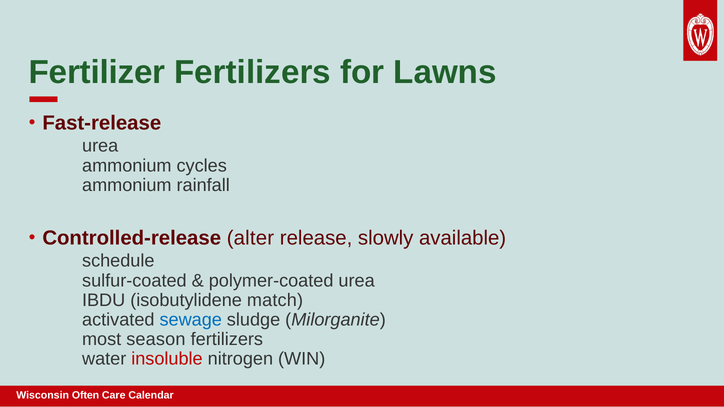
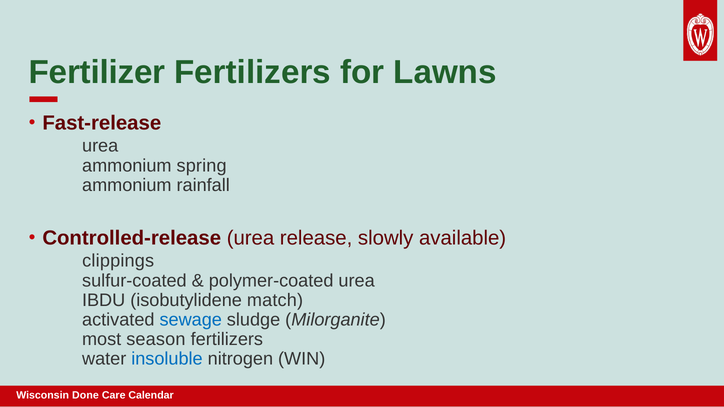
cycles: cycles -> spring
Controlled-release alter: alter -> urea
schedule: schedule -> clippings
insoluble colour: red -> blue
Often: Often -> Done
